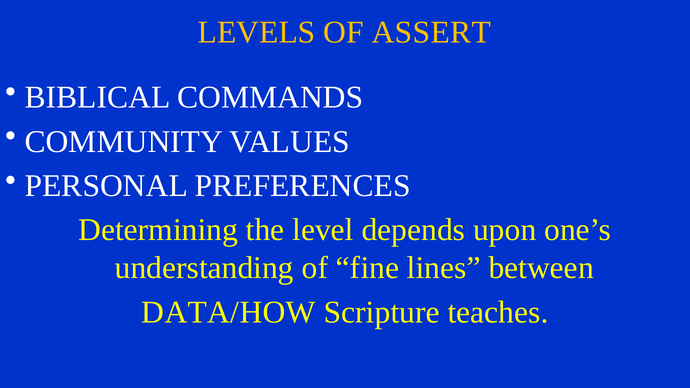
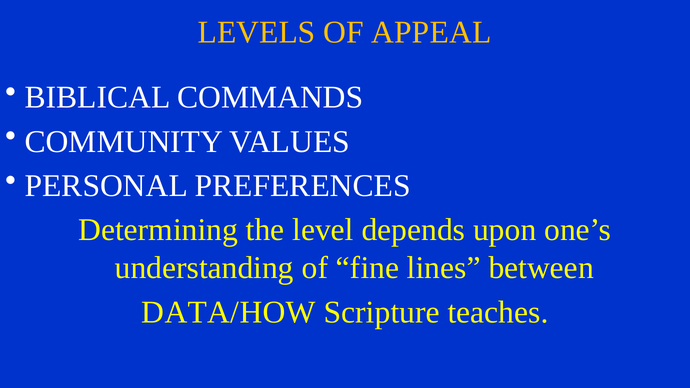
ASSERT: ASSERT -> APPEAL
